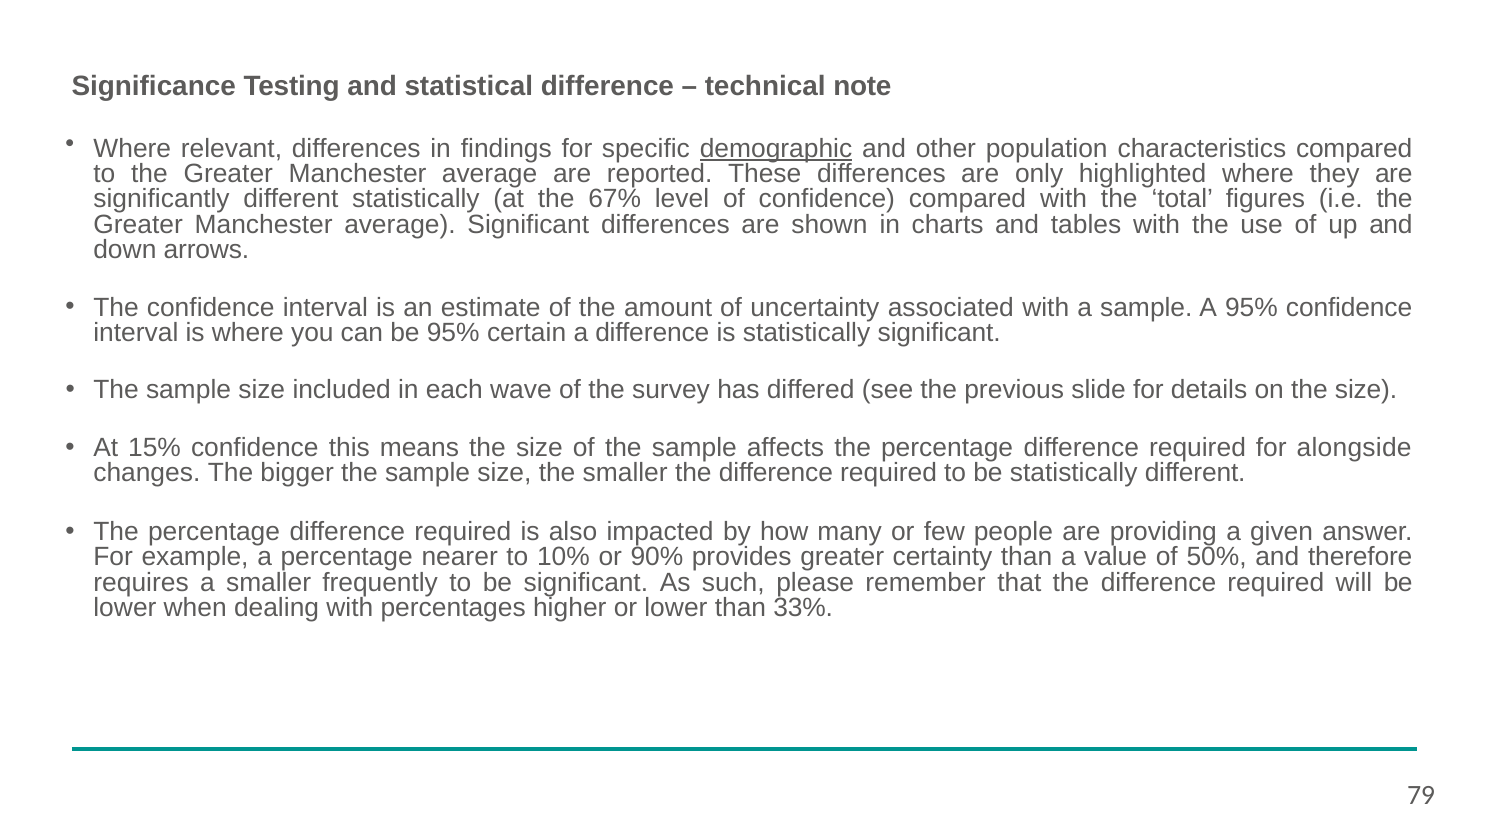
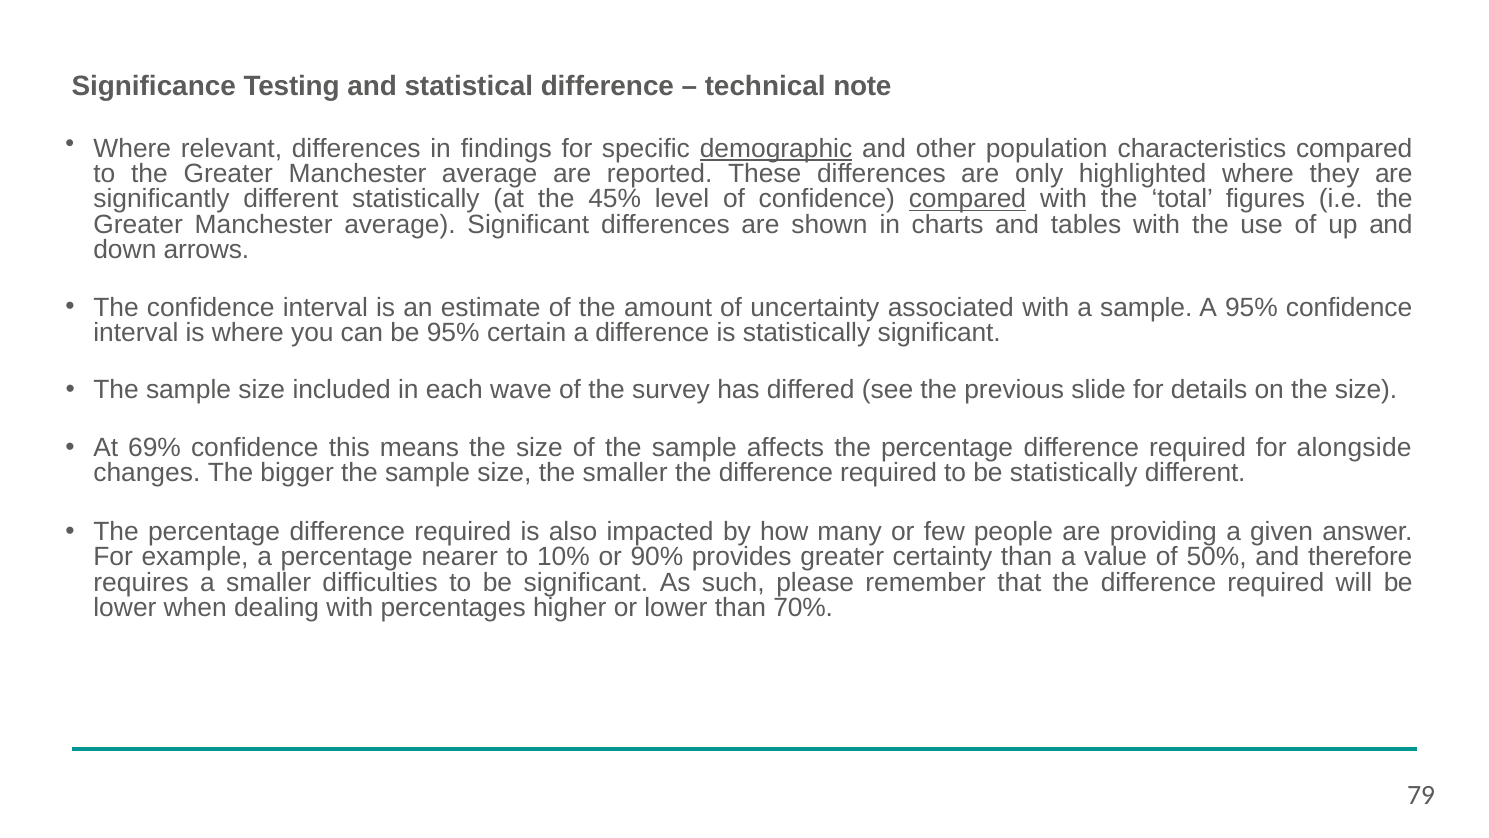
67%: 67% -> 45%
compared at (967, 199) underline: none -> present
15%: 15% -> 69%
frequently: frequently -> difficulties
33%: 33% -> 70%
